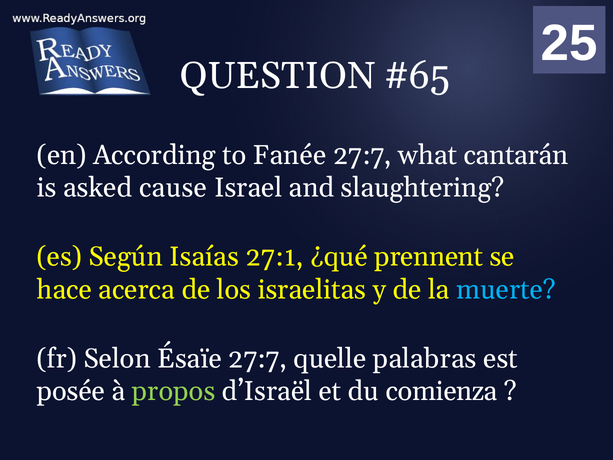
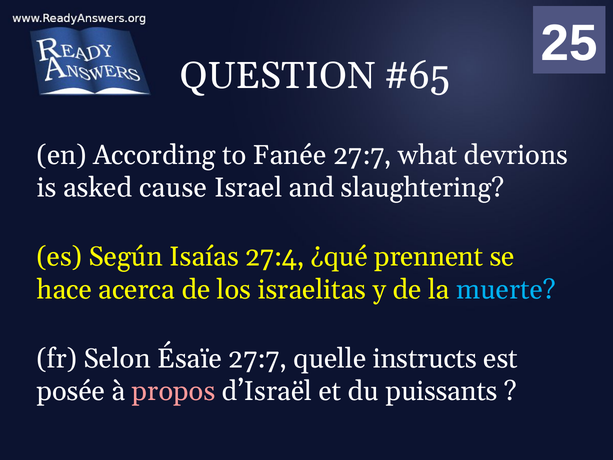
cantarán: cantarán -> devrions
27:1: 27:1 -> 27:4
palabras: palabras -> instructs
propos colour: light green -> pink
comienza: comienza -> puissants
